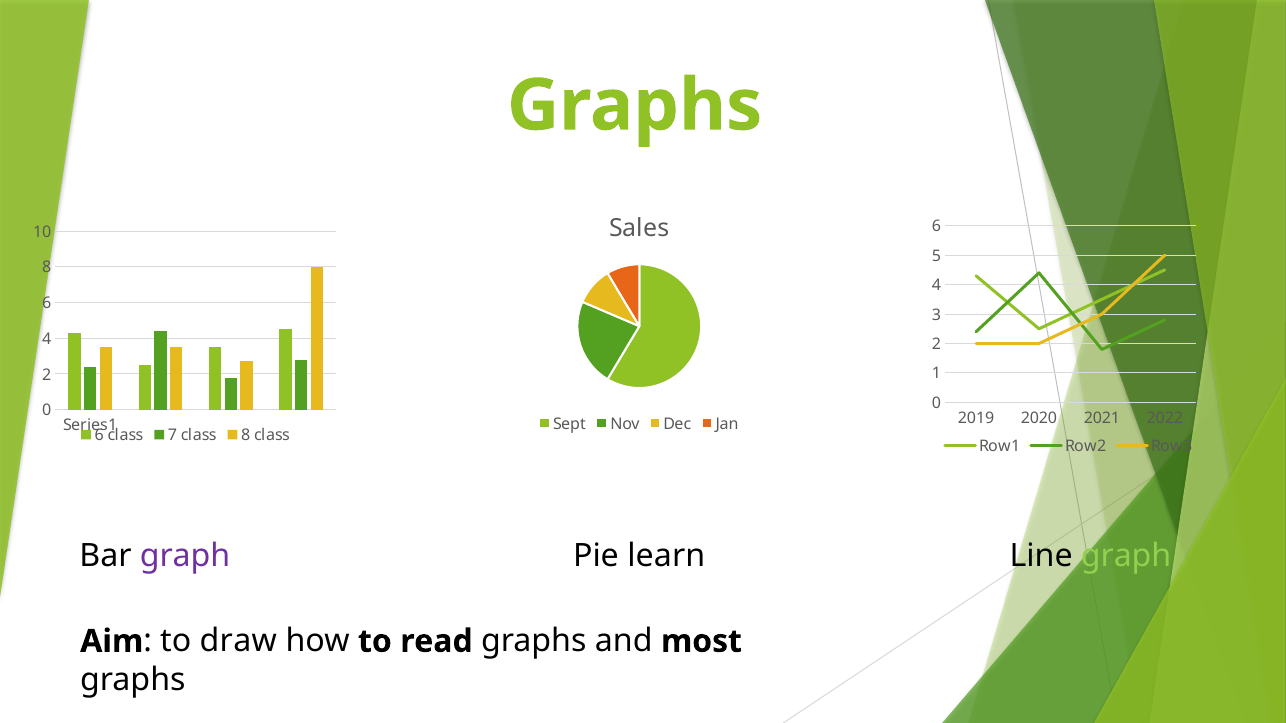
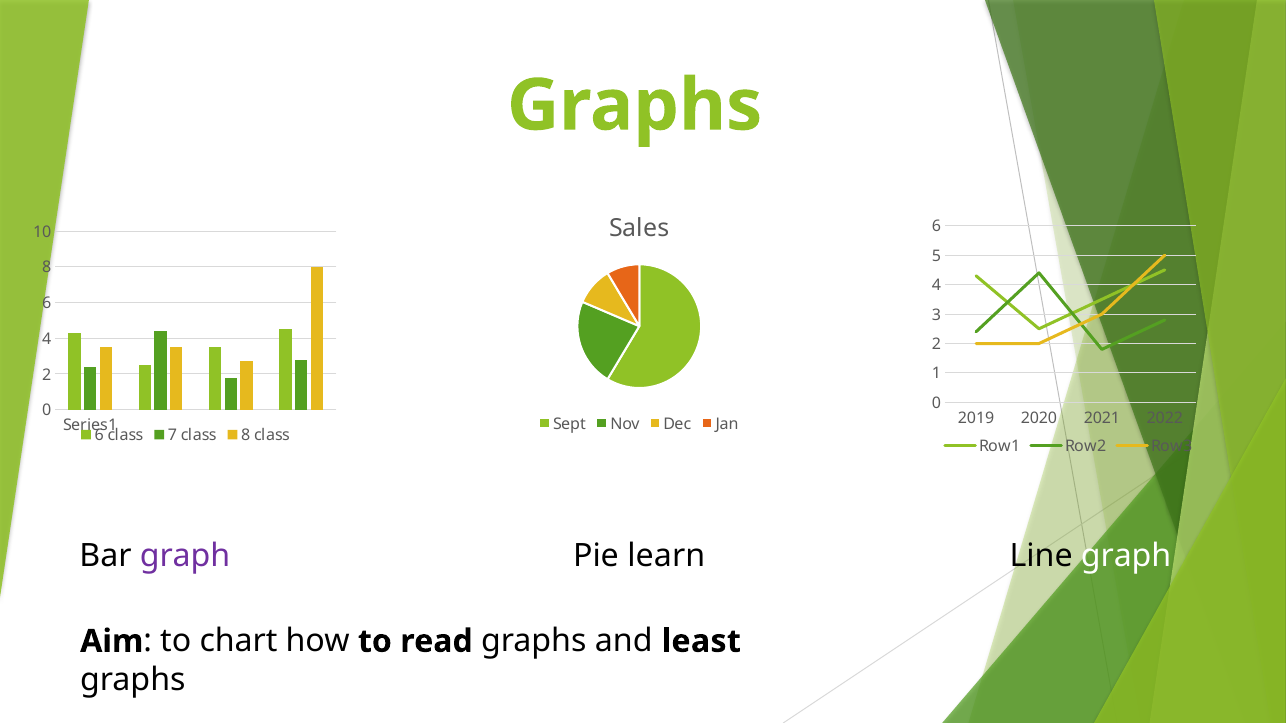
graph at (1126, 556) colour: light green -> white
draw: draw -> chart
most: most -> least
